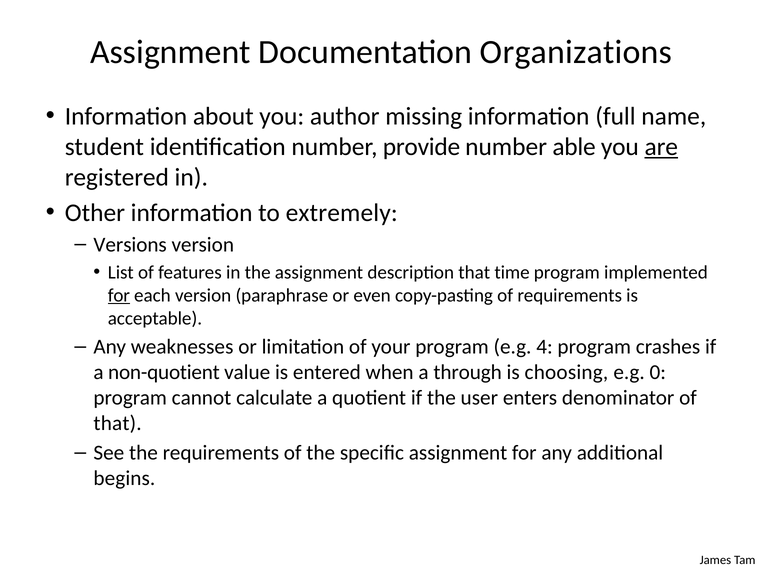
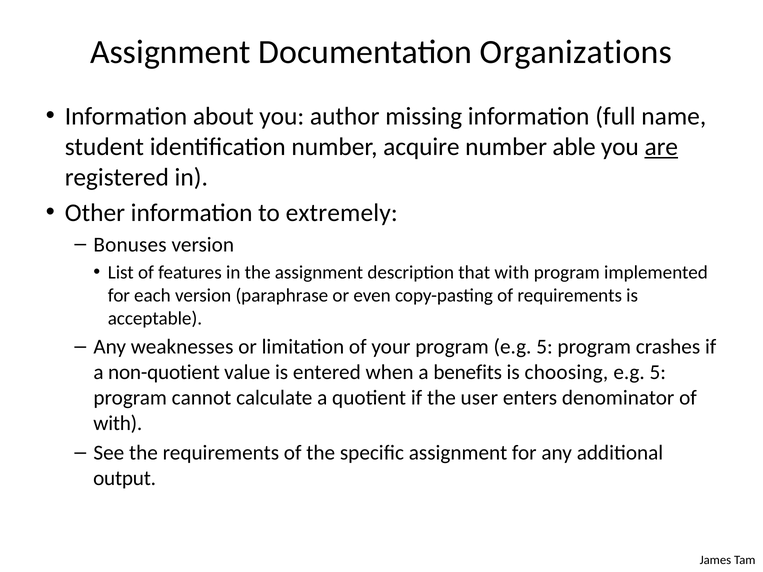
provide: provide -> acquire
Versions: Versions -> Bonuses
that time: time -> with
for at (119, 296) underline: present -> none
program e.g 4: 4 -> 5
through: through -> benefits
0 at (658, 372): 0 -> 5
that at (118, 423): that -> with
begins: begins -> output
